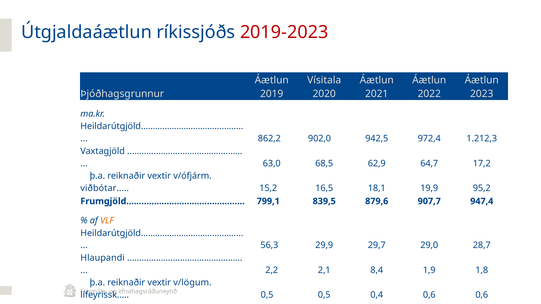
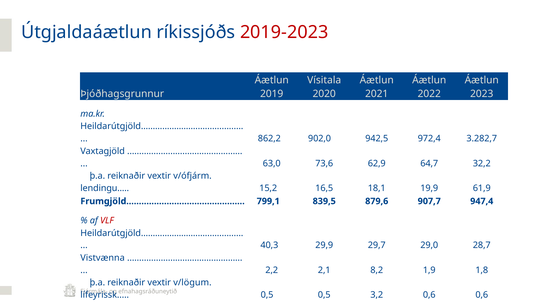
1.212,3: 1.212,3 -> 3.282,7
68,5: 68,5 -> 73,6
17,2: 17,2 -> 32,2
viðbótar: viðbótar -> lendingu
95,2: 95,2 -> 61,9
VLF colour: orange -> red
56,3: 56,3 -> 40,3
Hlaupandi: Hlaupandi -> Vistvænna
8,4: 8,4 -> 8,2
0,4: 0,4 -> 3,2
